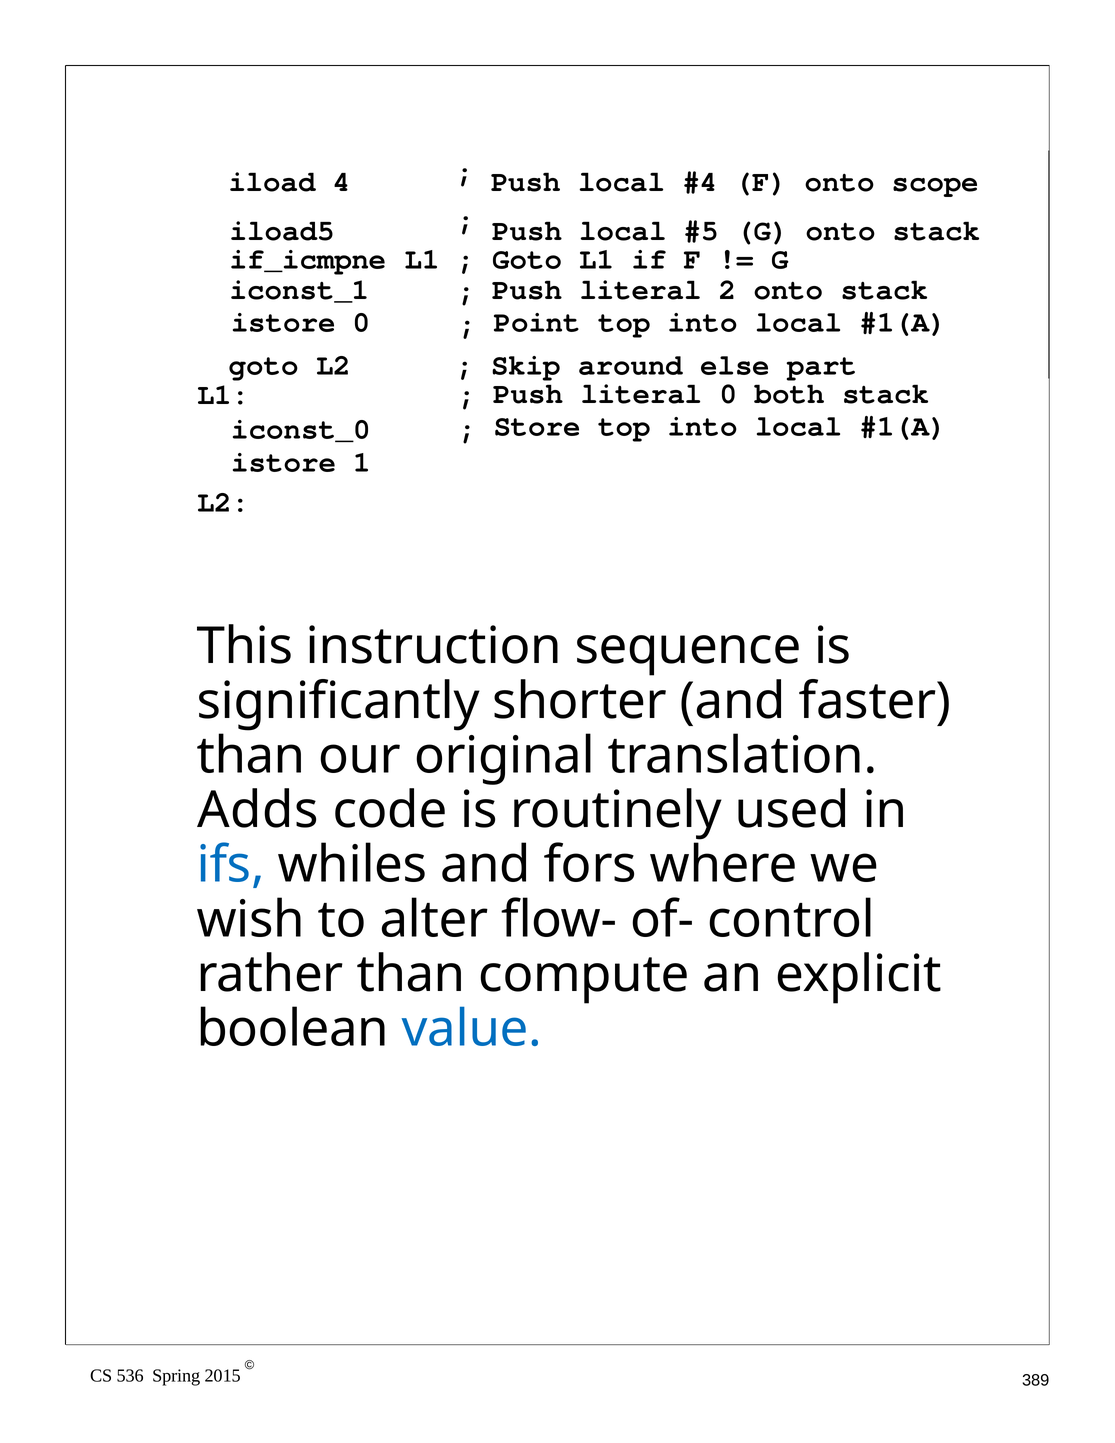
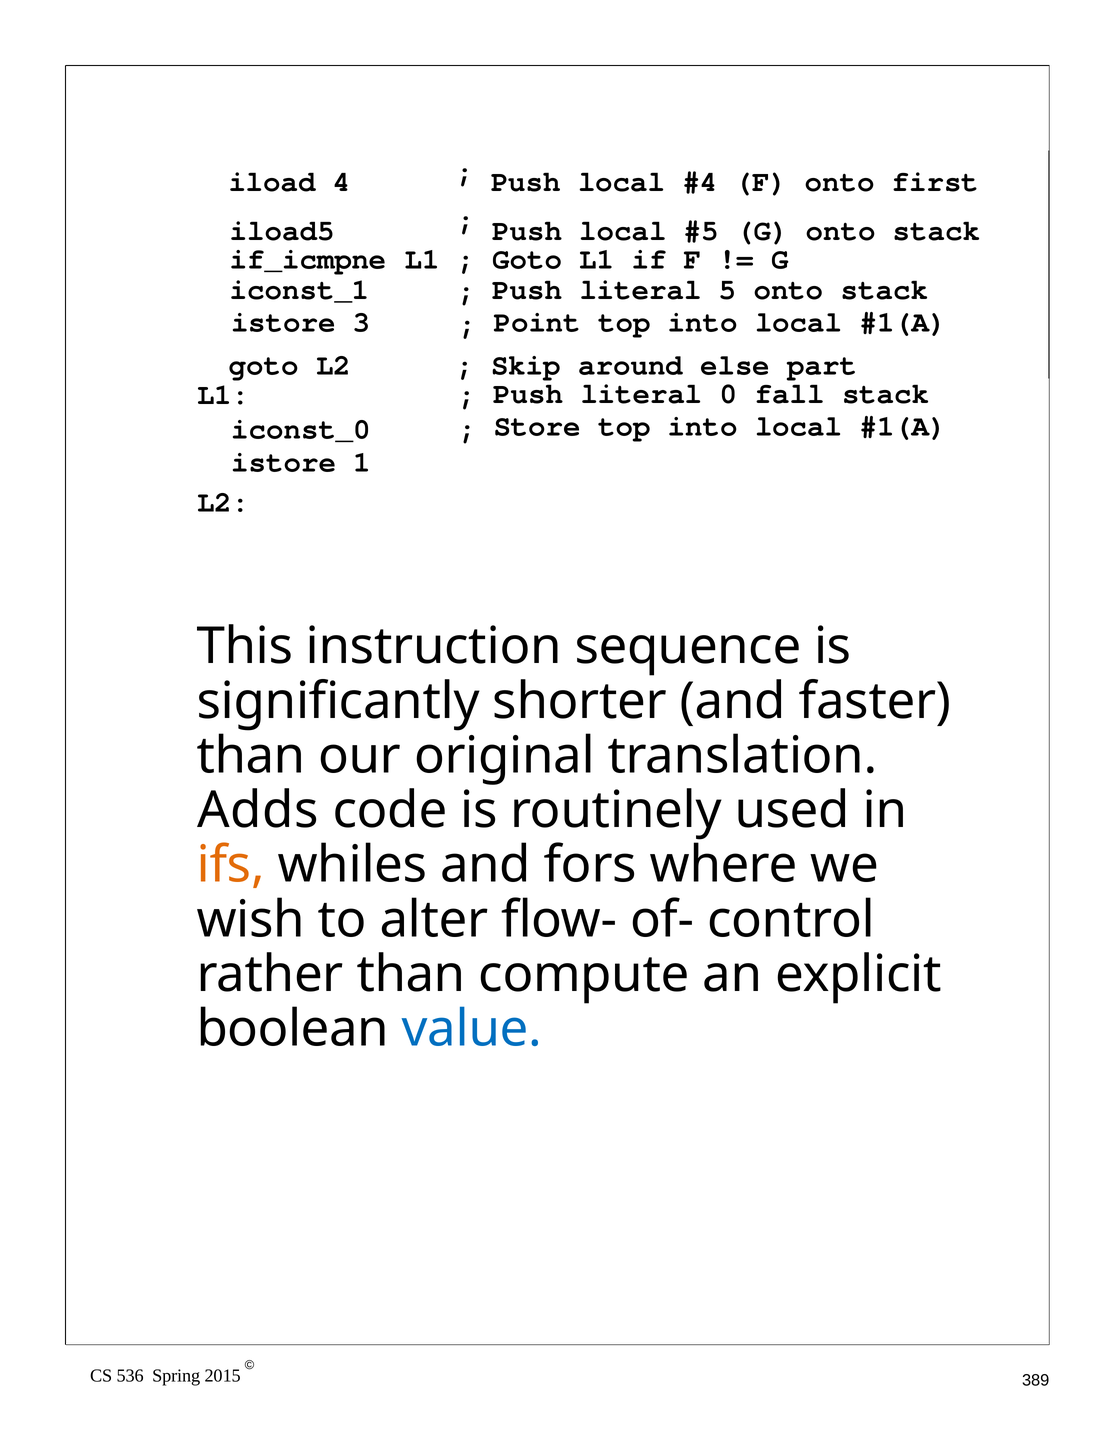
scope: scope -> first
2: 2 -> 5
istore 0: 0 -> 3
both: both -> fall
ifs colour: blue -> orange
